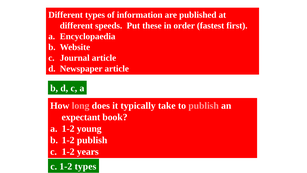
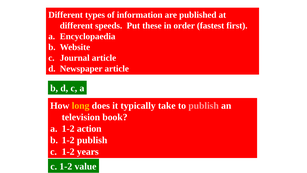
long colour: pink -> yellow
expectant: expectant -> television
young: young -> action
1-2 types: types -> value
